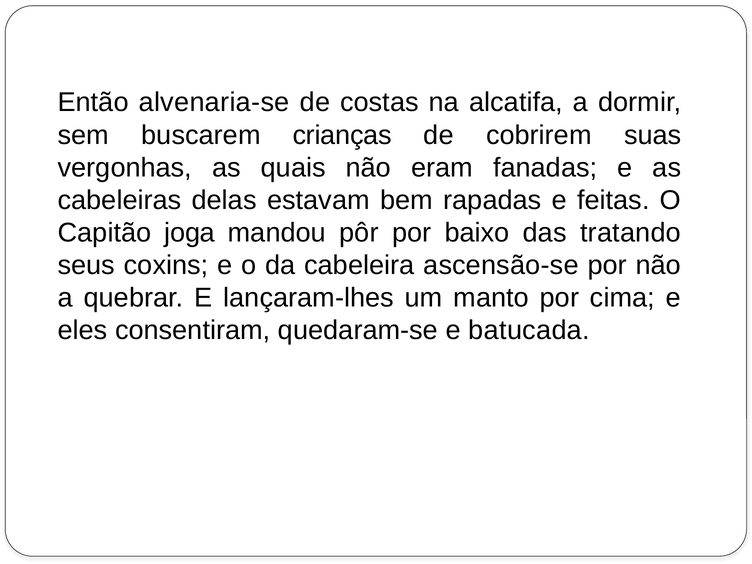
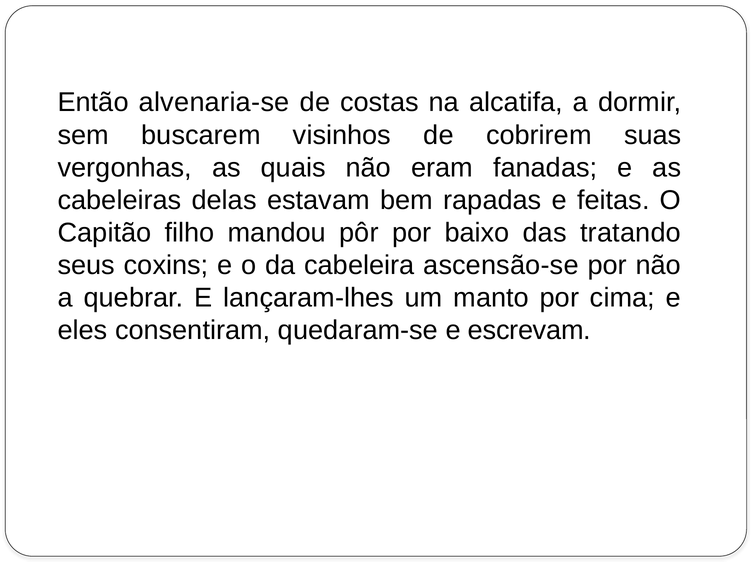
crianças: crianças -> visinhos
joga: joga -> filho
batucada: batucada -> escrevam
